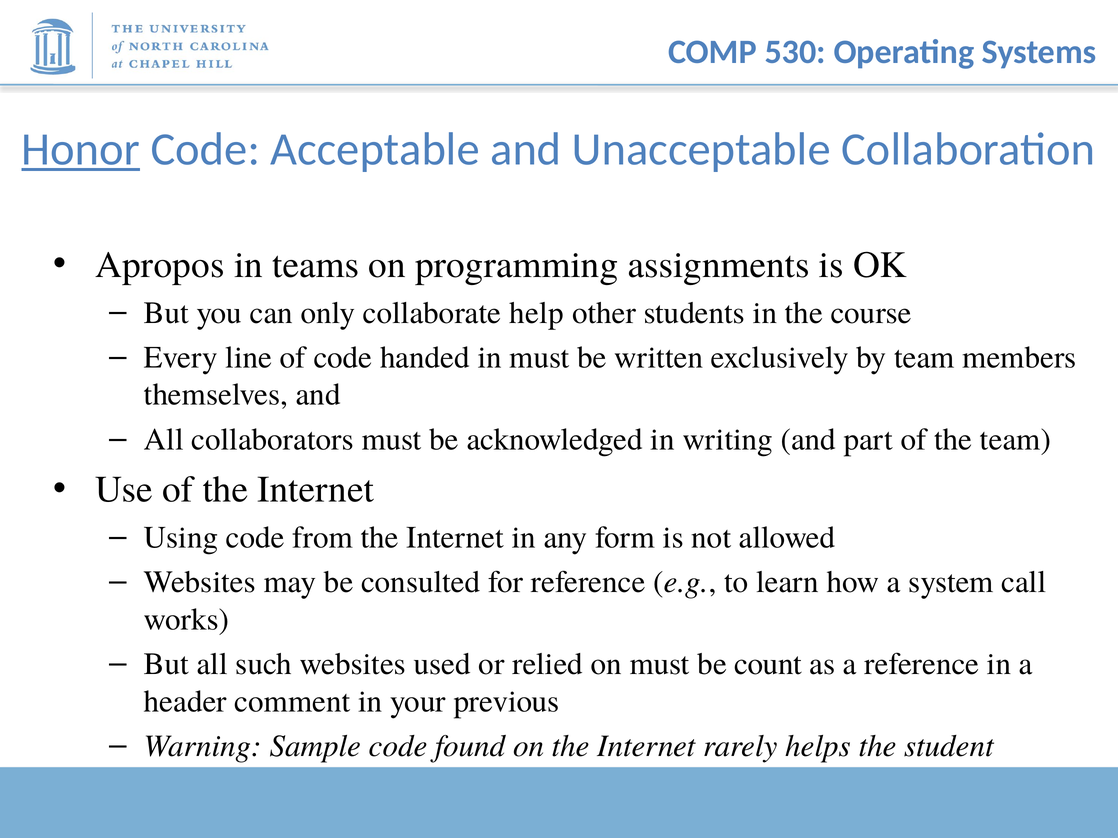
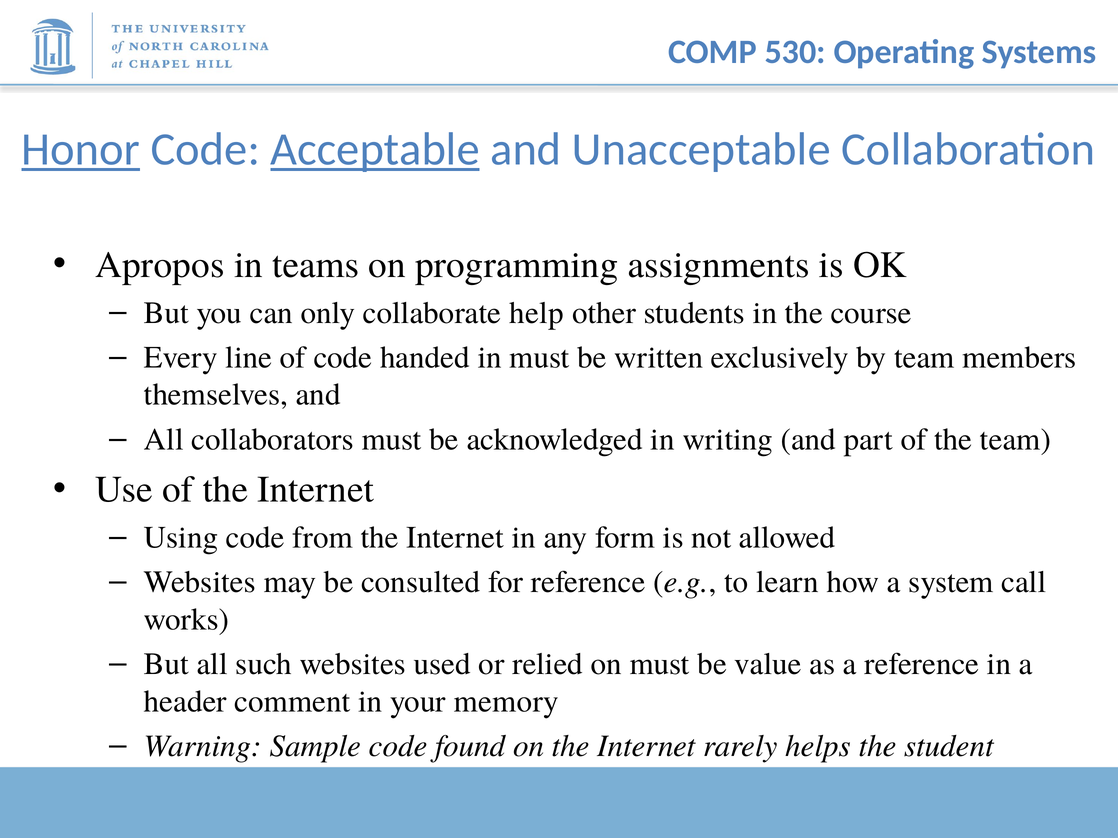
Acceptable underline: none -> present
count: count -> value
previous: previous -> memory
